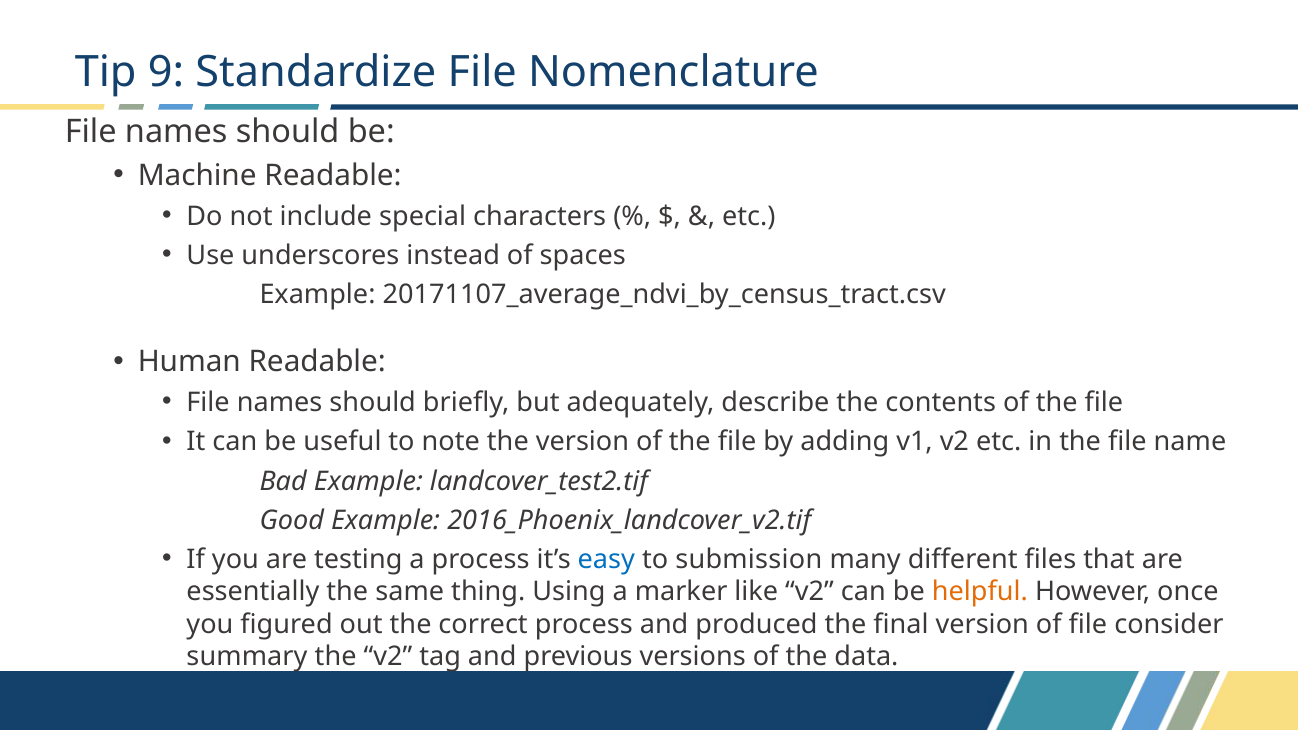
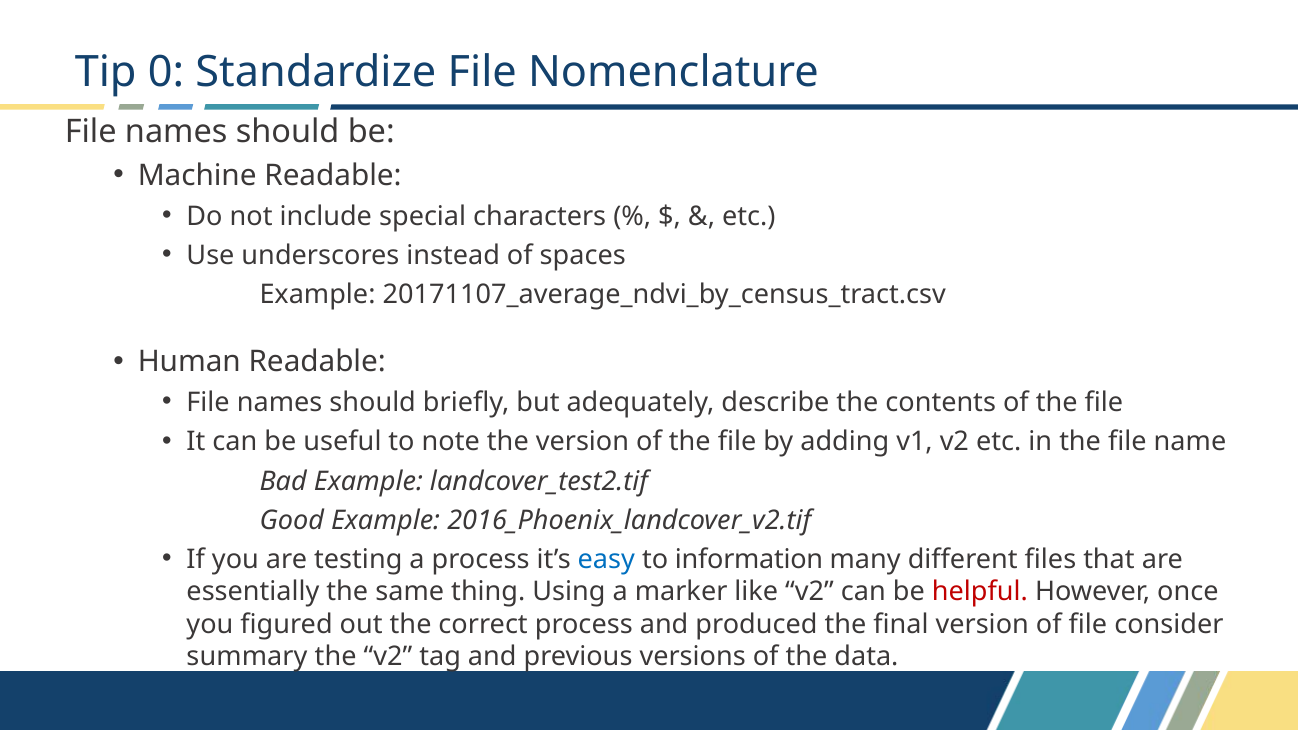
9: 9 -> 0
submission: submission -> information
helpful colour: orange -> red
